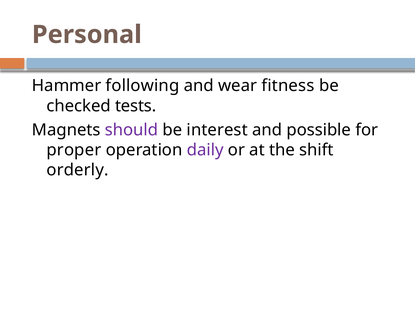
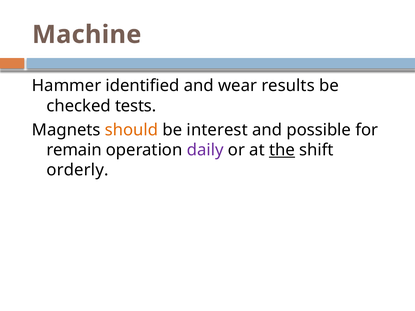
Personal: Personal -> Machine
following: following -> identified
fitness: fitness -> results
should colour: purple -> orange
proper: proper -> remain
the underline: none -> present
